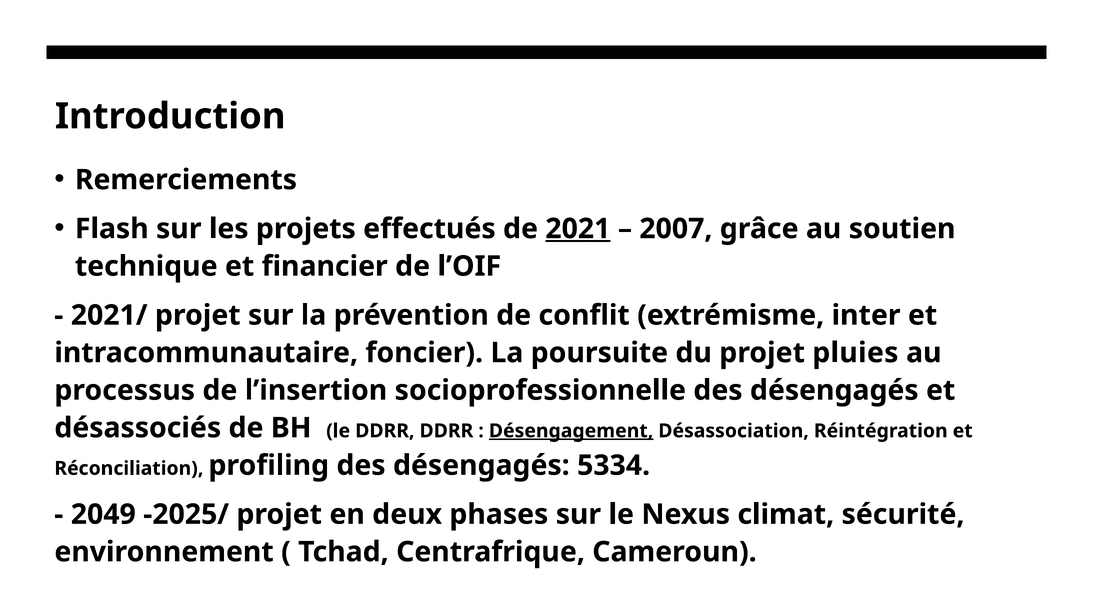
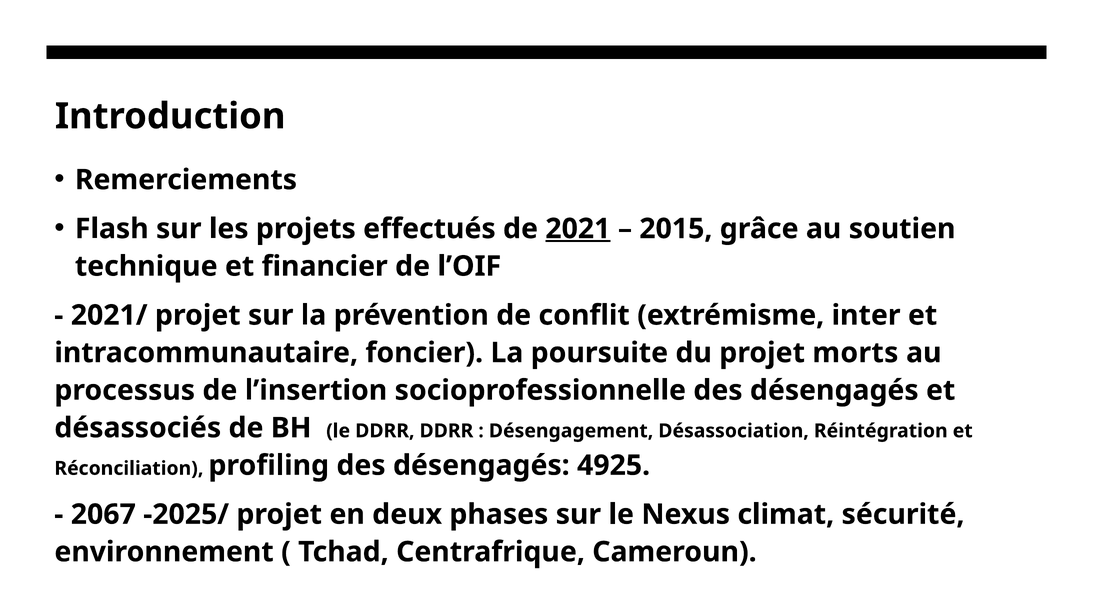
2007: 2007 -> 2015
pluies: pluies -> morts
Désengagement underline: present -> none
5334: 5334 -> 4925
2049: 2049 -> 2067
